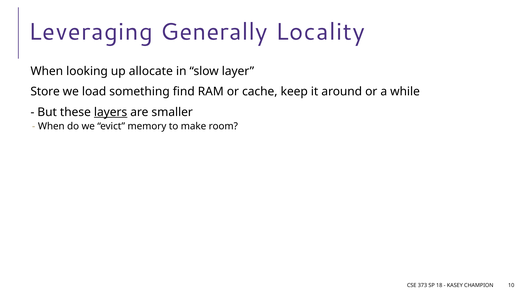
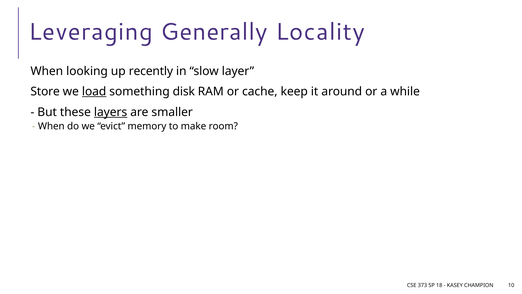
allocate: allocate -> recently
load underline: none -> present
find: find -> disk
